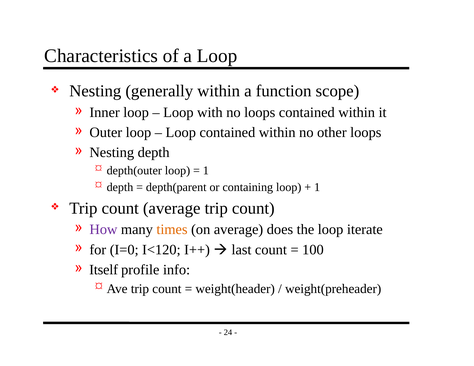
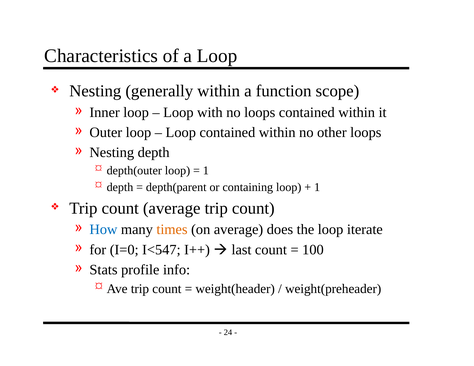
How colour: purple -> blue
I<120: I<120 -> I<547
Itself: Itself -> Stats
